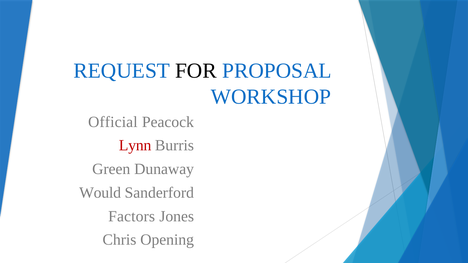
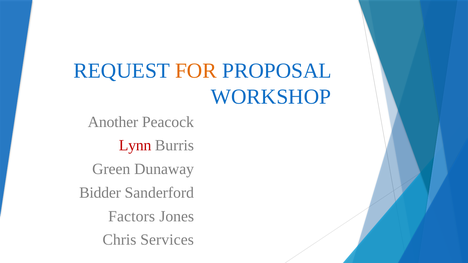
FOR colour: black -> orange
Official: Official -> Another
Would: Would -> Bidder
Opening: Opening -> Services
